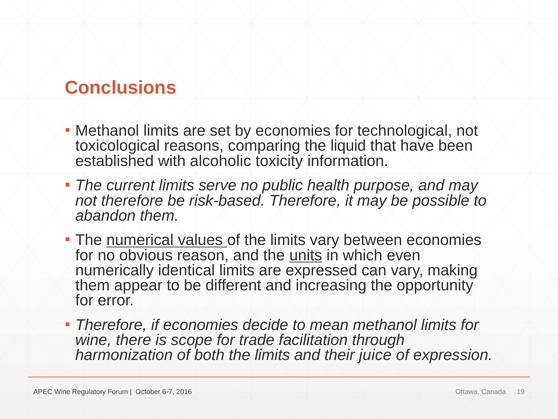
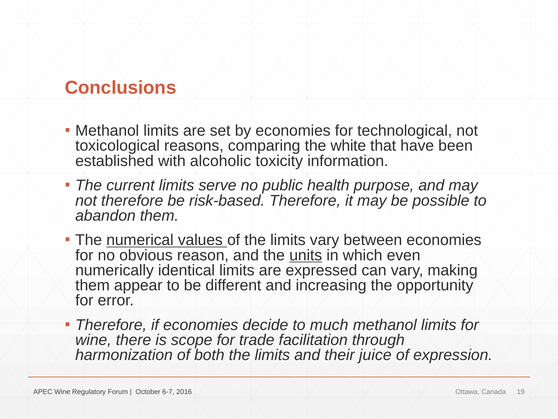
liquid: liquid -> white
mean: mean -> much
